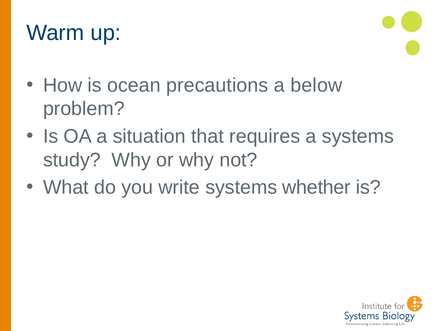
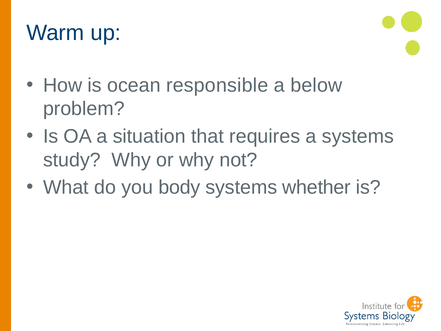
precautions: precautions -> responsible
write: write -> body
